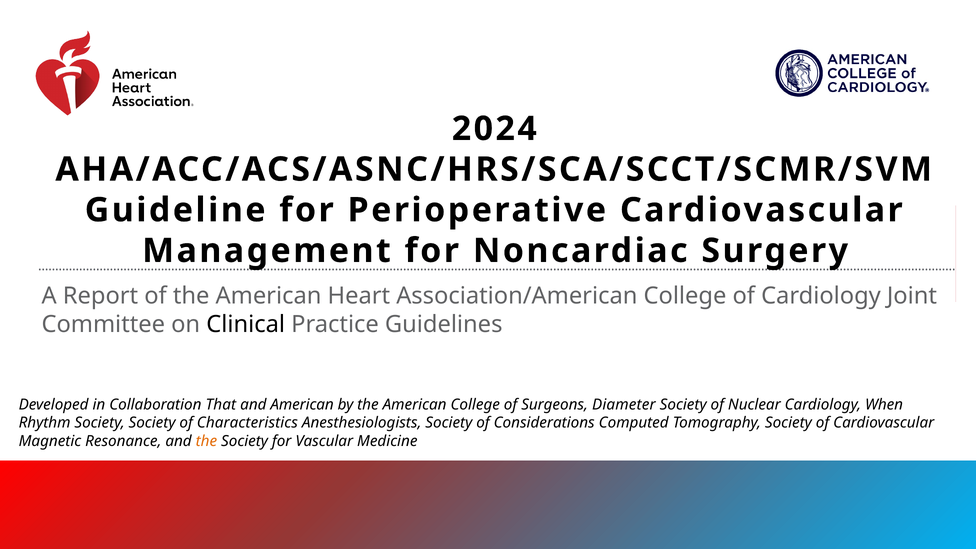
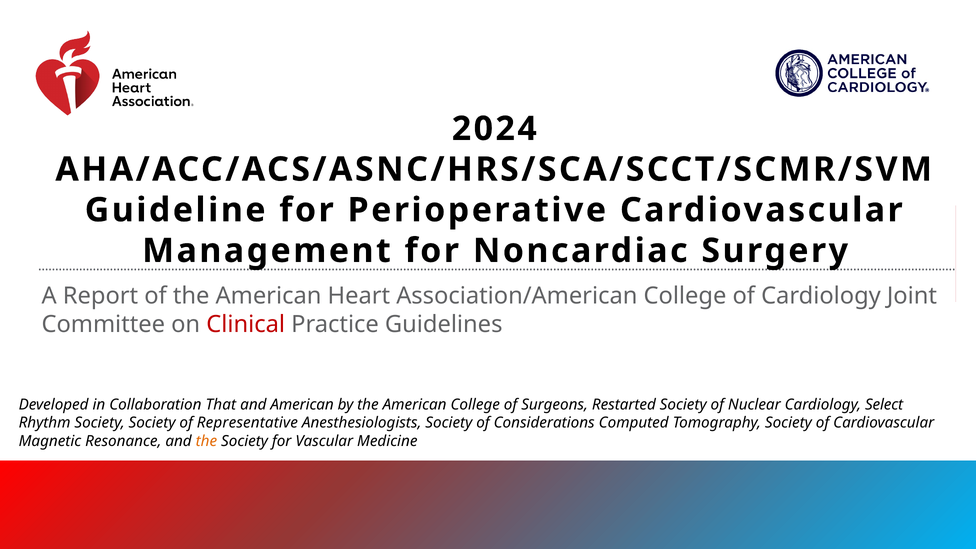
Clinical colour: black -> red
Diameter: Diameter -> Restarted
When: When -> Select
Characteristics: Characteristics -> Representative
